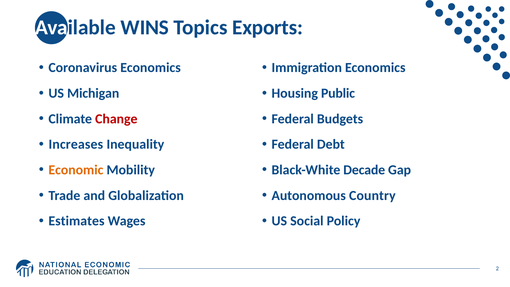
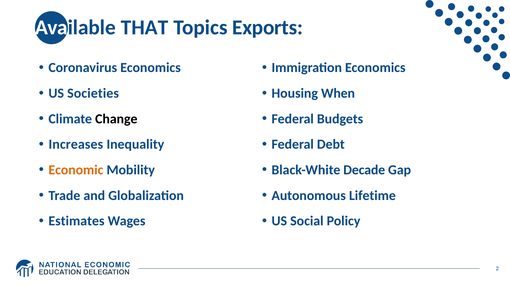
WINS: WINS -> THAT
Michigan: Michigan -> Societies
Public: Public -> When
Change colour: red -> black
Country: Country -> Lifetime
